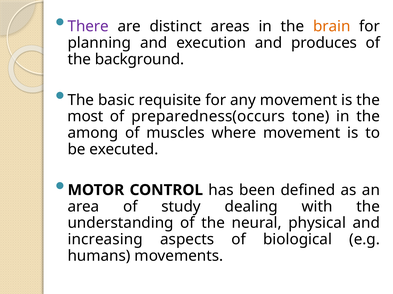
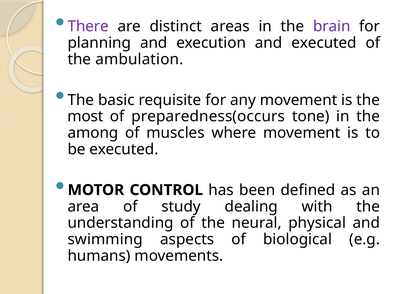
brain colour: orange -> purple
and produces: produces -> executed
background: background -> ambulation
increasing: increasing -> swimming
